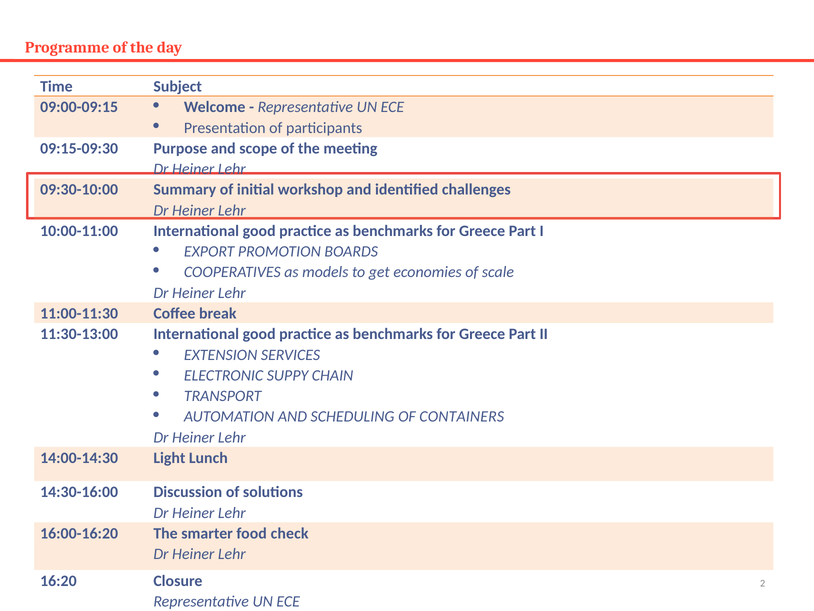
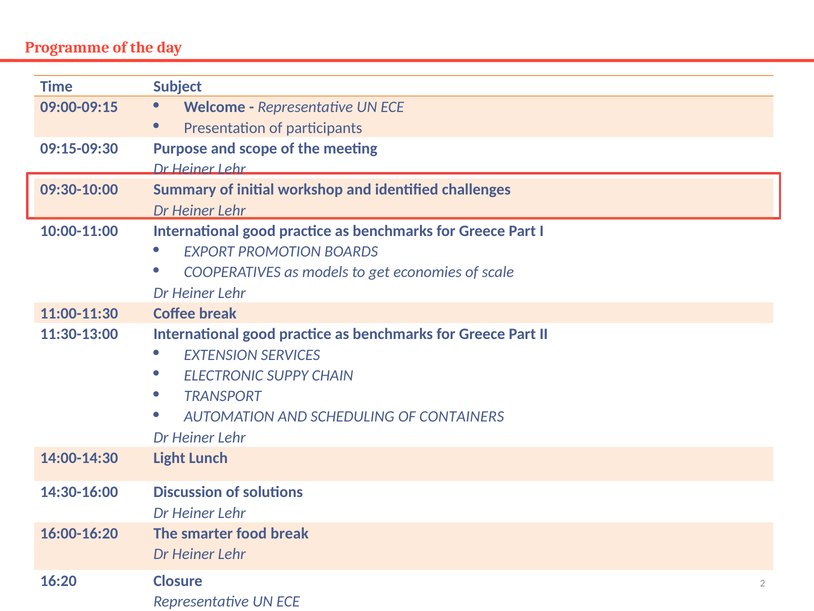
food check: check -> break
